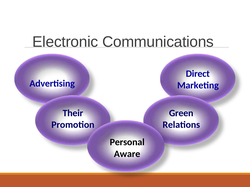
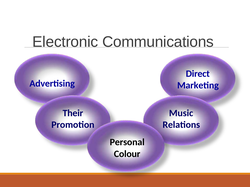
Green: Green -> Music
Aware: Aware -> Colour
